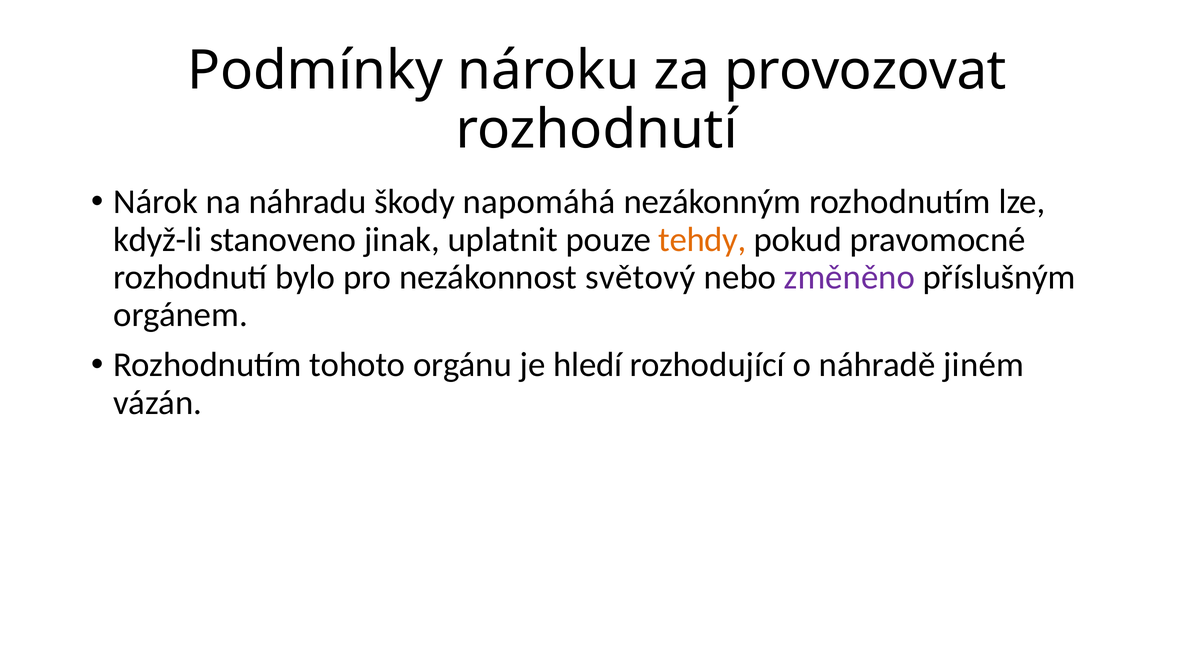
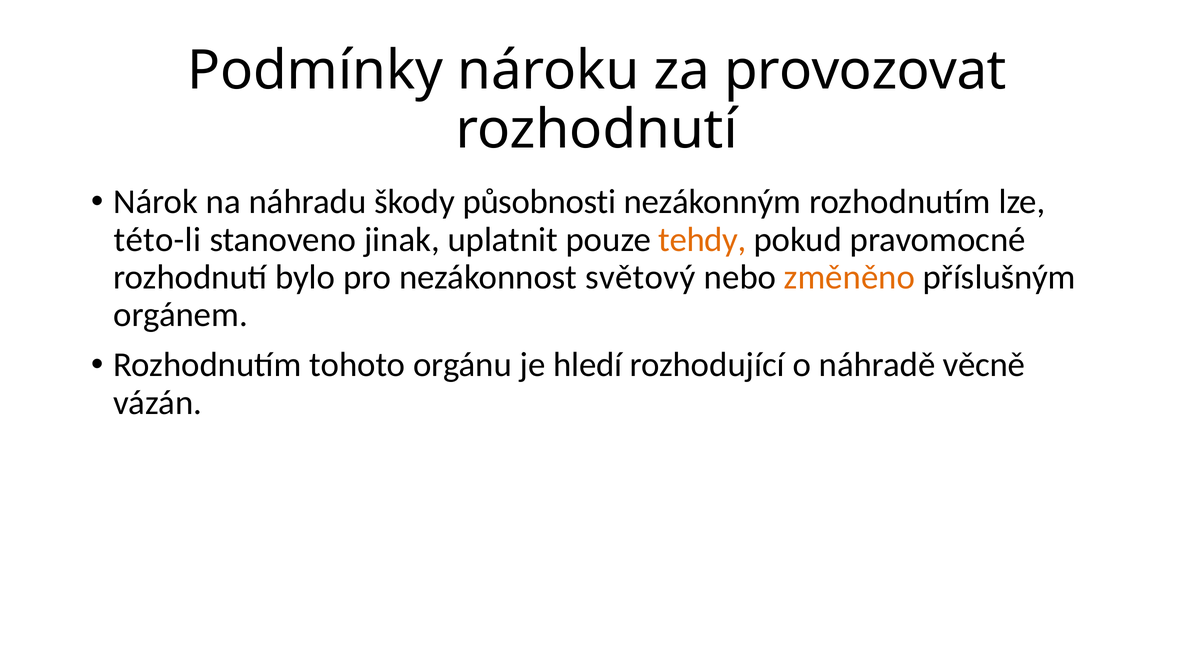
napomáhá: napomáhá -> působnosti
když-li: když-li -> této-li
změněno colour: purple -> orange
jiném: jiném -> věcně
